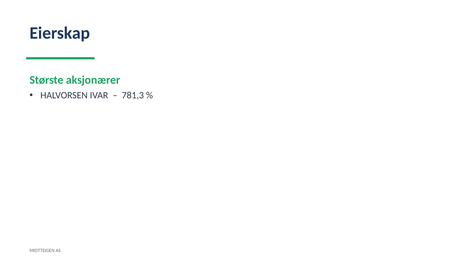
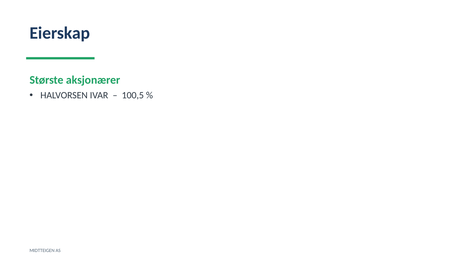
781,3: 781,3 -> 100,5
